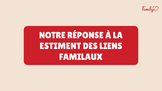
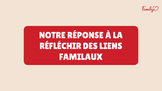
ESTIMENT: ESTIMENT -> RÉFLÉCHIR
